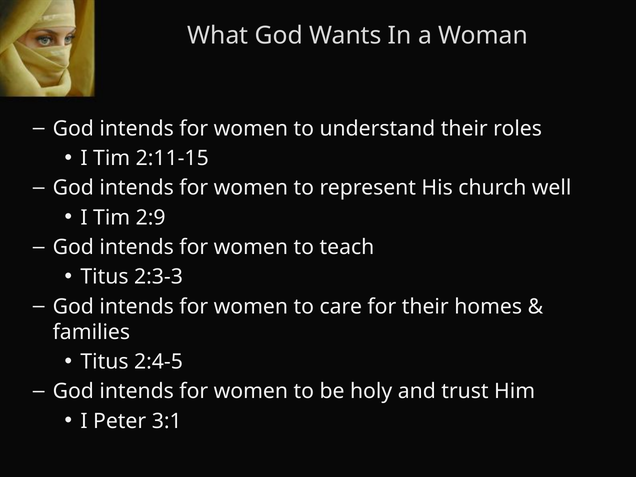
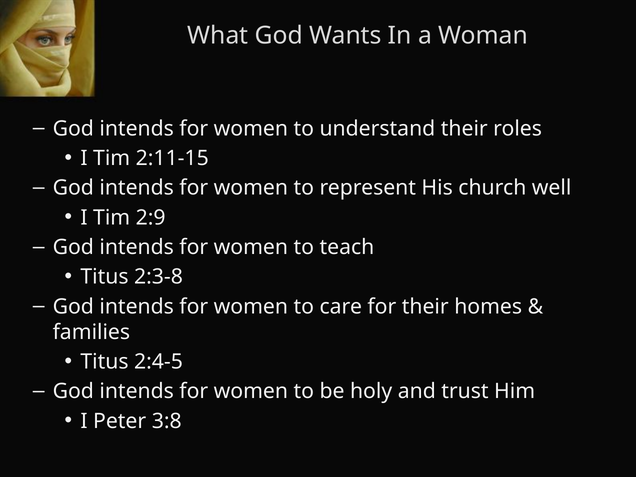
2:3-3: 2:3-3 -> 2:3-8
3:1: 3:1 -> 3:8
